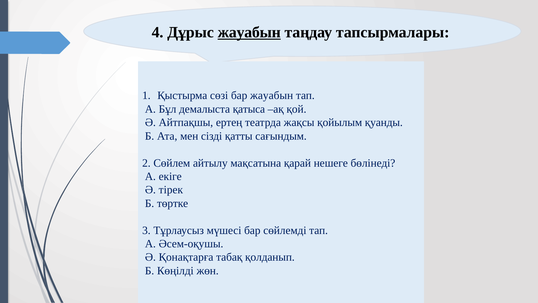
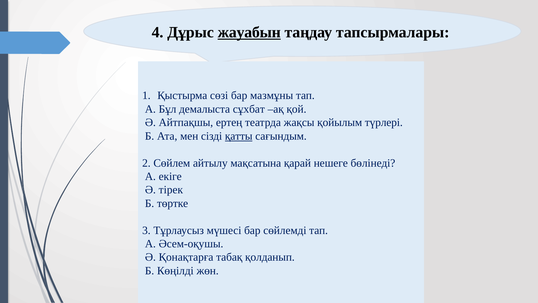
бар жауабын: жауабын -> мазмұны
қатыса: қатыса -> сұхбат
қуанды: қуанды -> түрлері
қатты underline: none -> present
